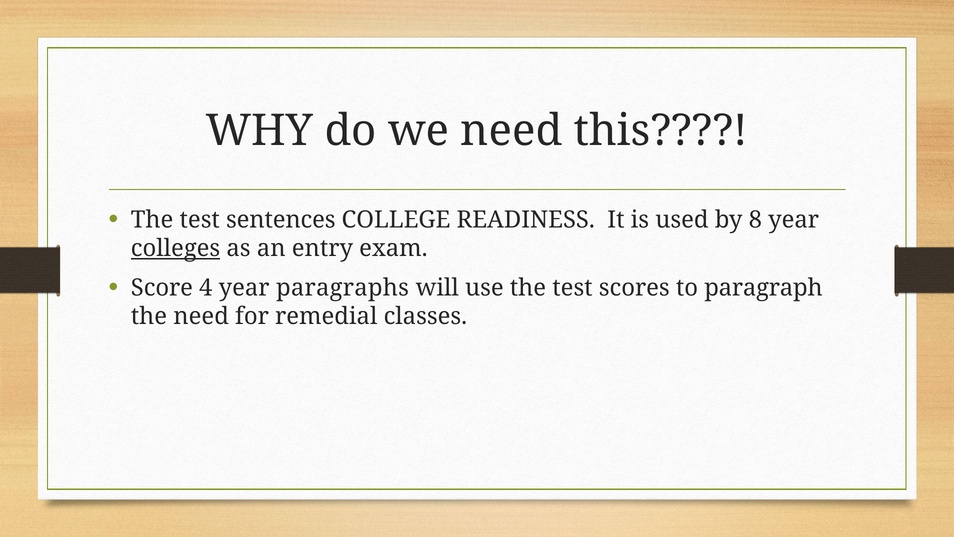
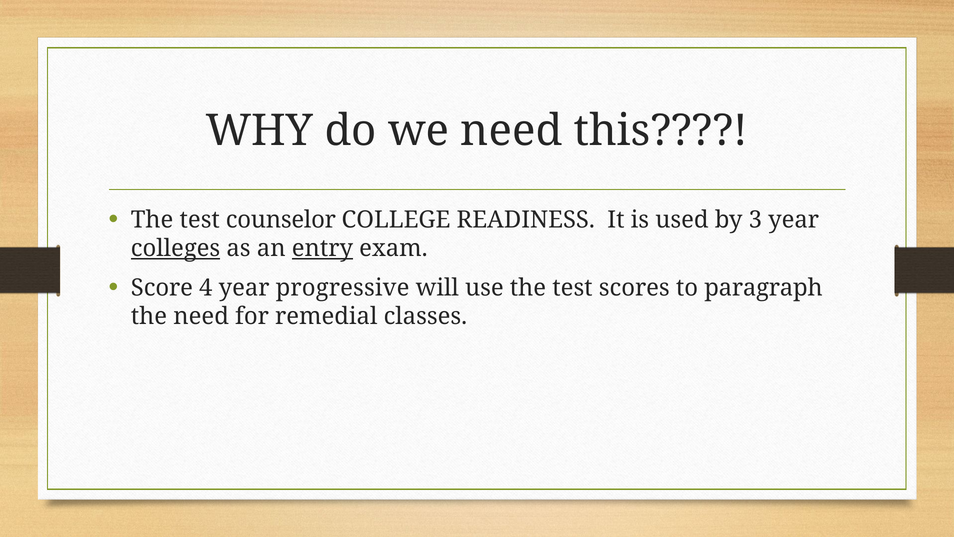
sentences: sentences -> counselor
8: 8 -> 3
entry underline: none -> present
paragraphs: paragraphs -> progressive
